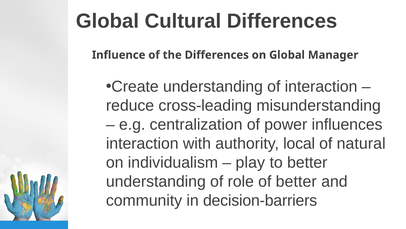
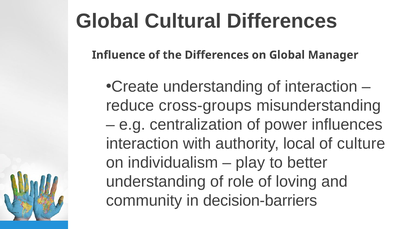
cross-leading: cross-leading -> cross-groups
natural: natural -> culture
of better: better -> loving
